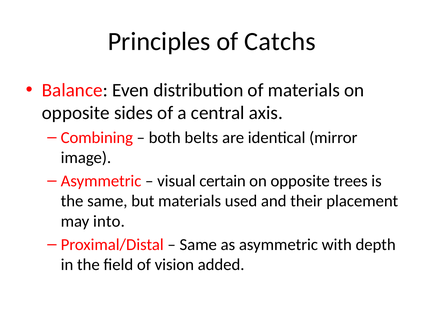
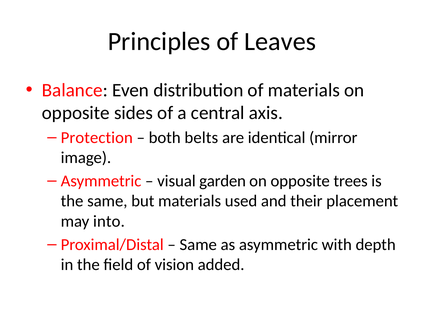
Catchs: Catchs -> Leaves
Combining: Combining -> Protection
certain: certain -> garden
